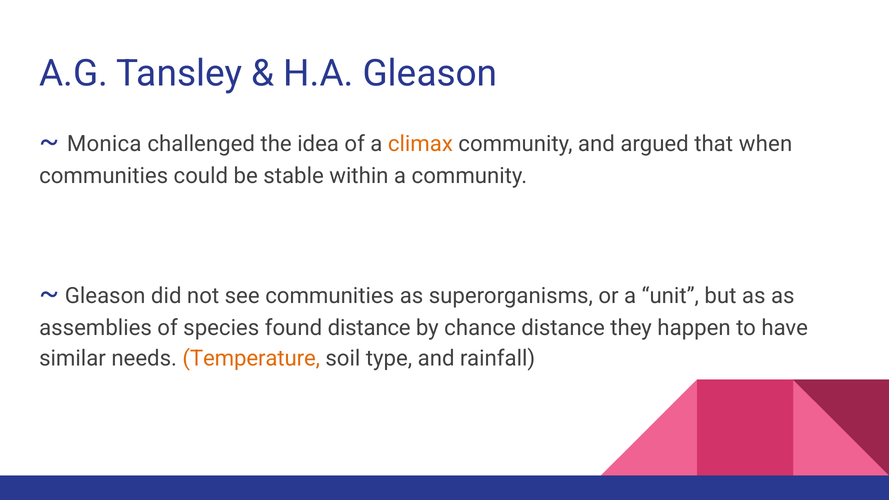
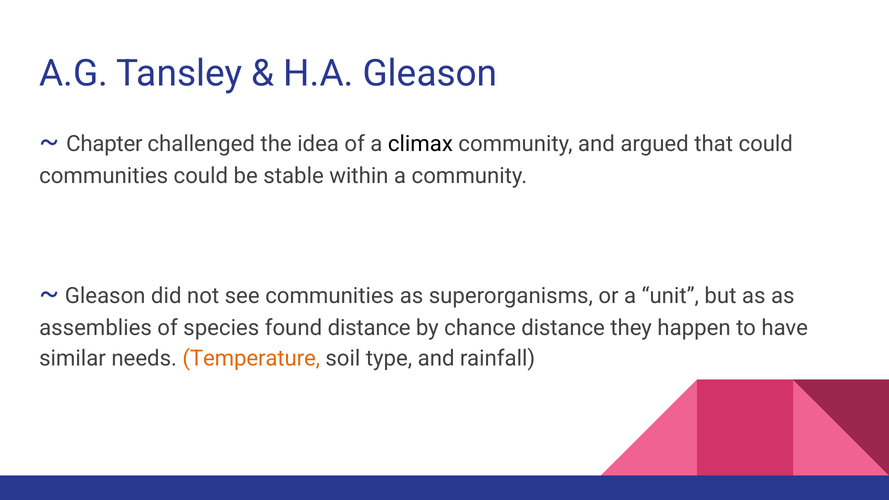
Monica: Monica -> Chapter
climax colour: orange -> black
that when: when -> could
